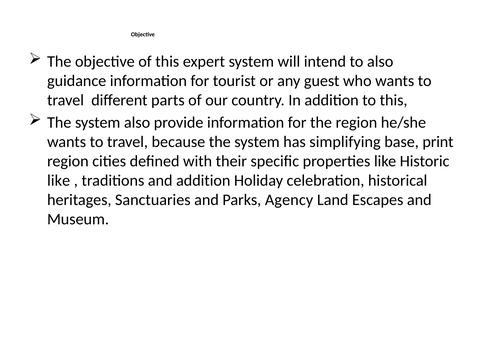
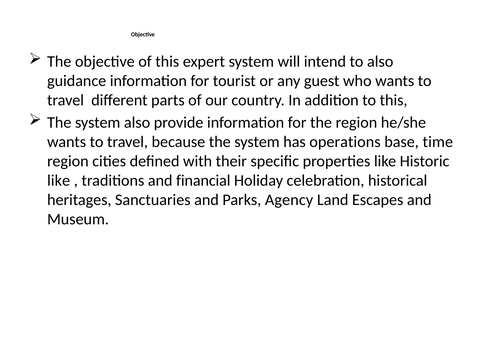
simplifying: simplifying -> operations
print: print -> time
and addition: addition -> financial
